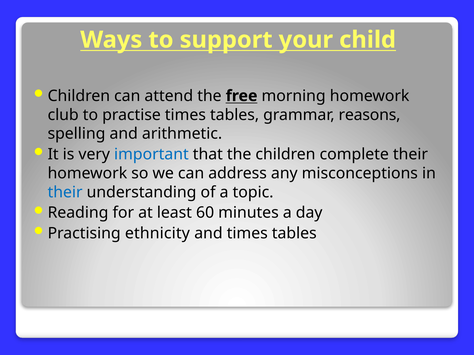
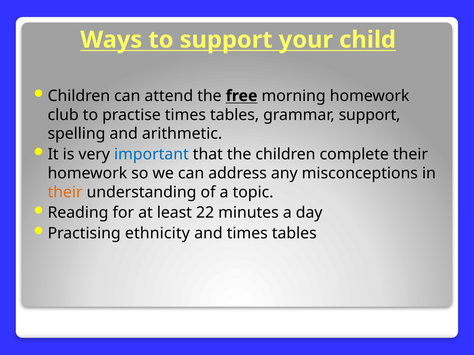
grammar reasons: reasons -> support
their at (65, 192) colour: blue -> orange
60: 60 -> 22
